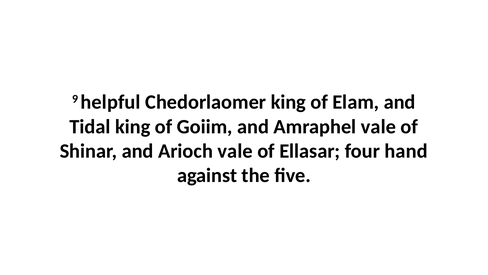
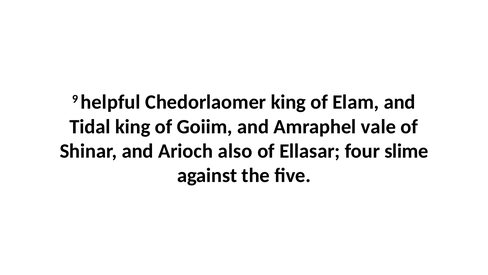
Arioch vale: vale -> also
hand: hand -> slime
